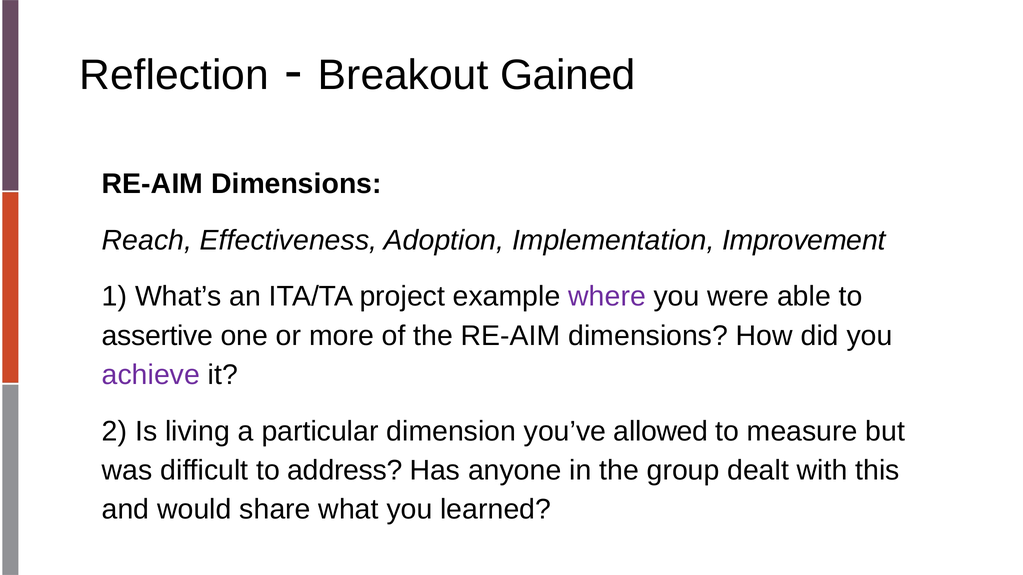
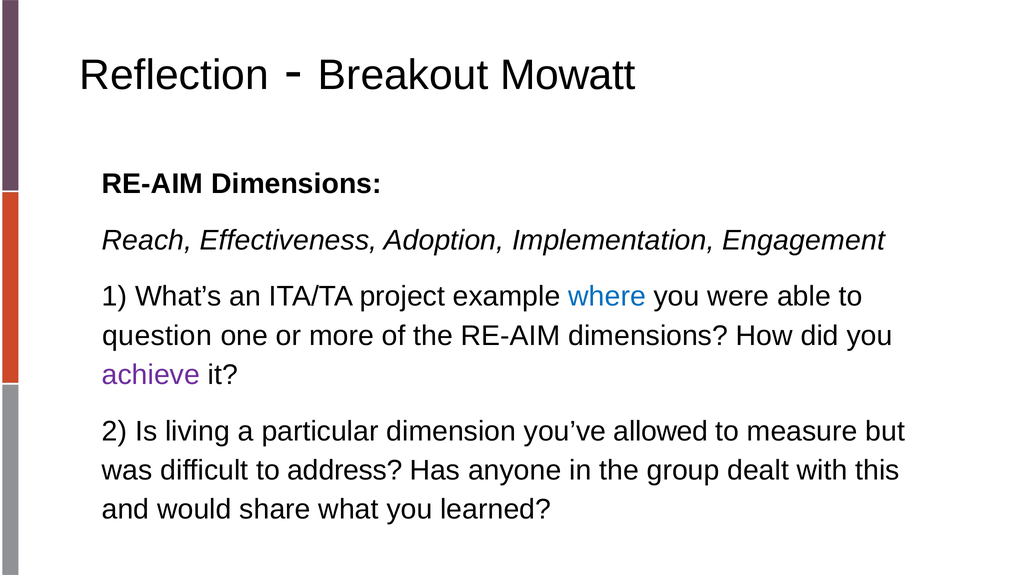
Gained: Gained -> Mowatt
Improvement: Improvement -> Engagement
where colour: purple -> blue
assertive: assertive -> question
